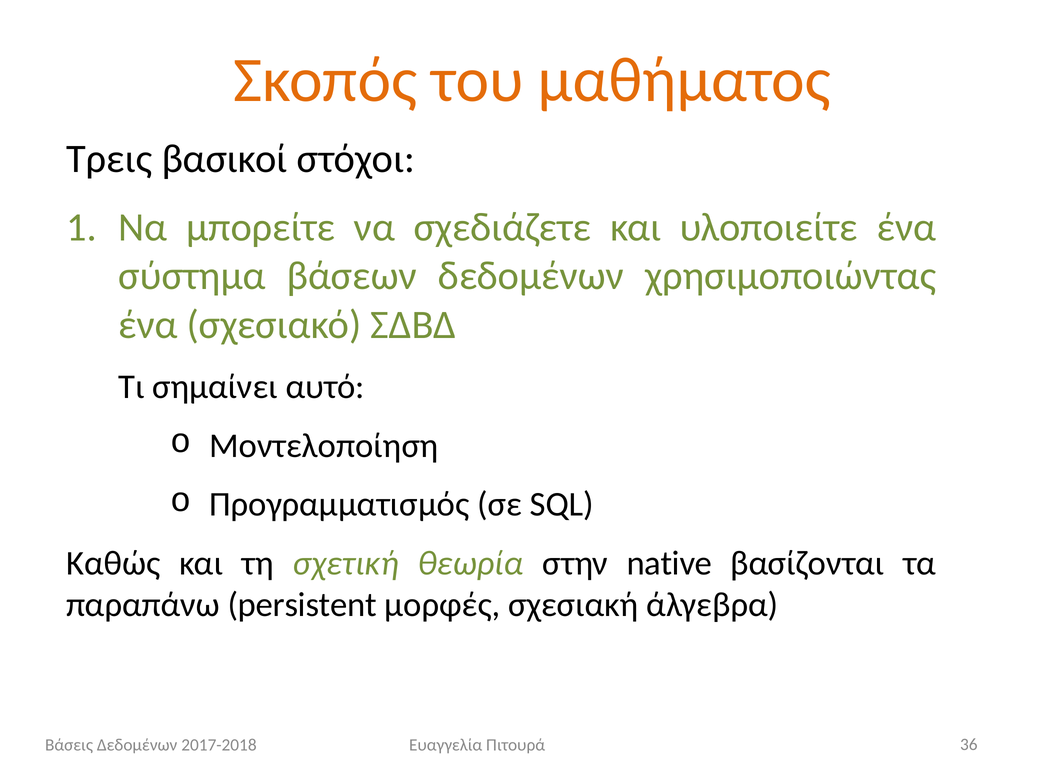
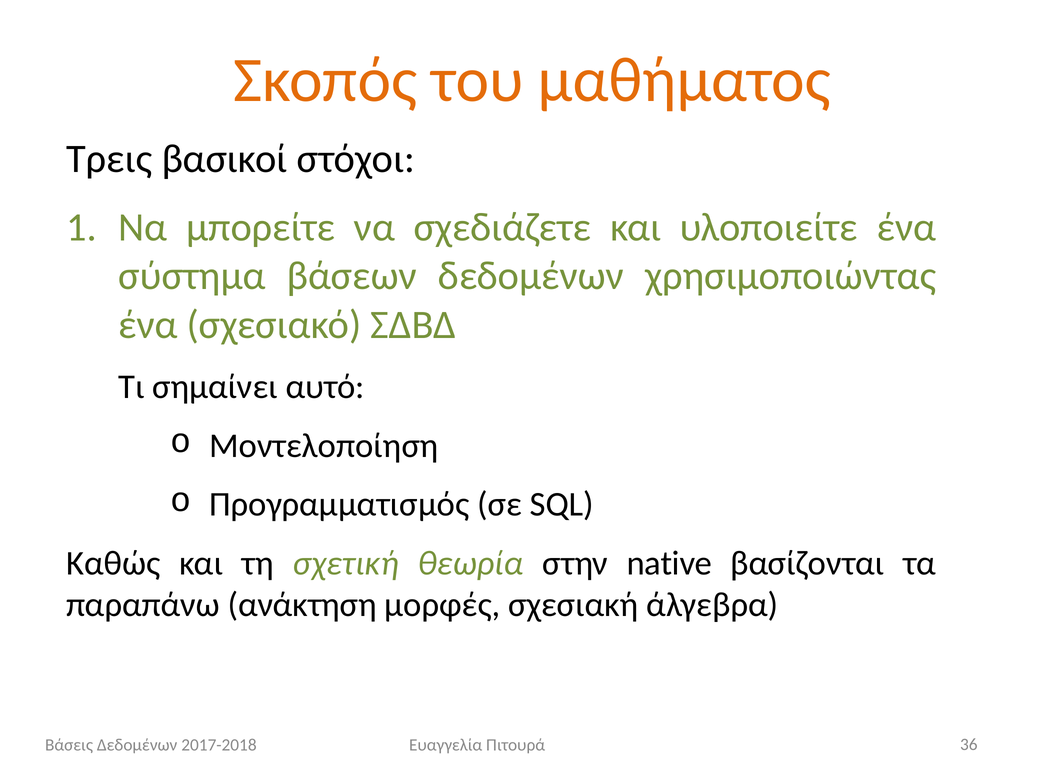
persistent: persistent -> ανάκτηση
